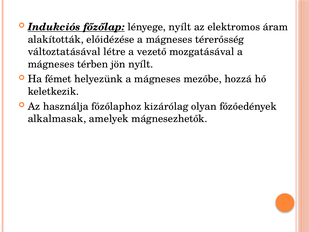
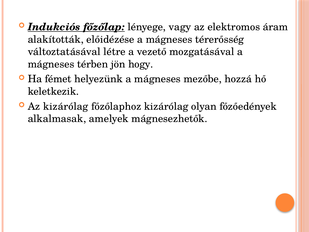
lényege nyílt: nyílt -> vagy
jön nyílt: nyílt -> hogy
Az használja: használja -> kizárólag
